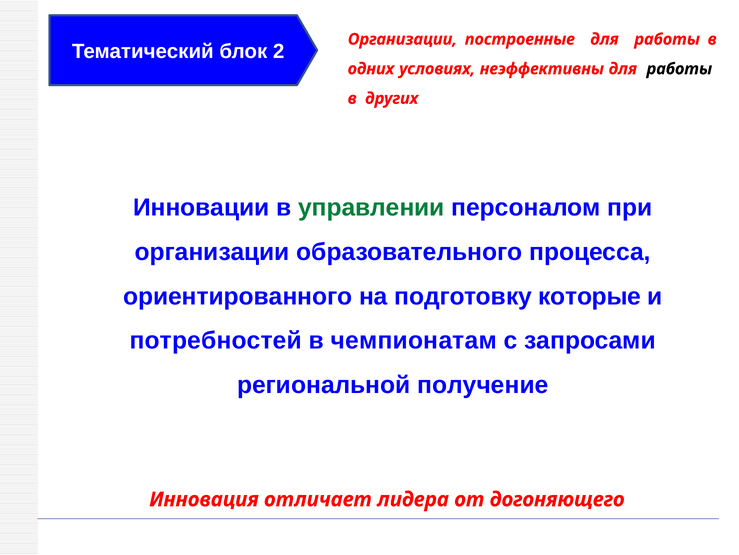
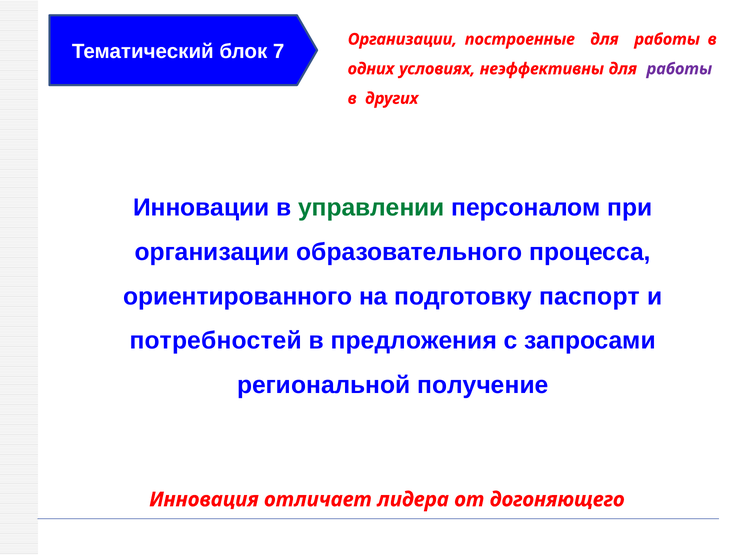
2: 2 -> 7
работы at (679, 69) colour: black -> purple
которые: которые -> паспорт
чемпионатам: чемпионатам -> предложения
